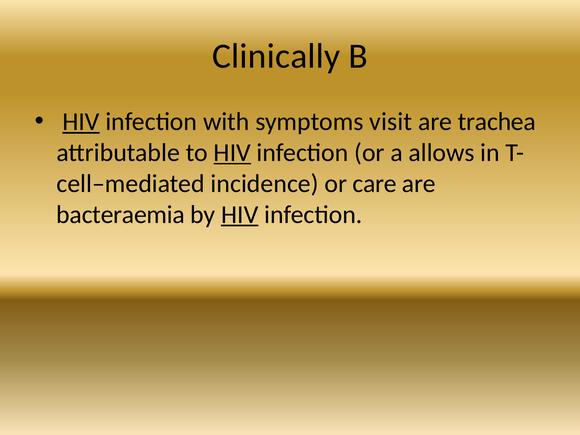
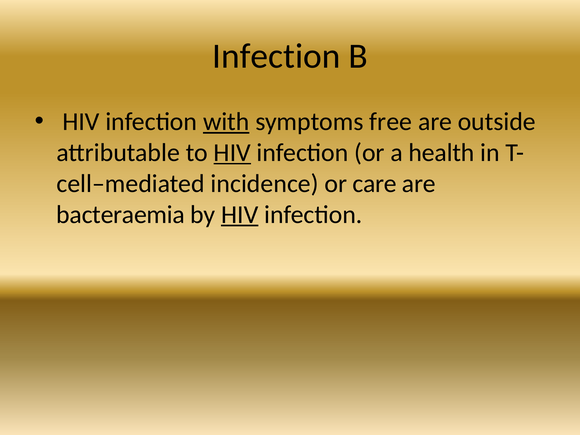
Clinically at (276, 56): Clinically -> Infection
HIV at (81, 122) underline: present -> none
with underline: none -> present
visit: visit -> free
trachea: trachea -> outside
allows: allows -> health
